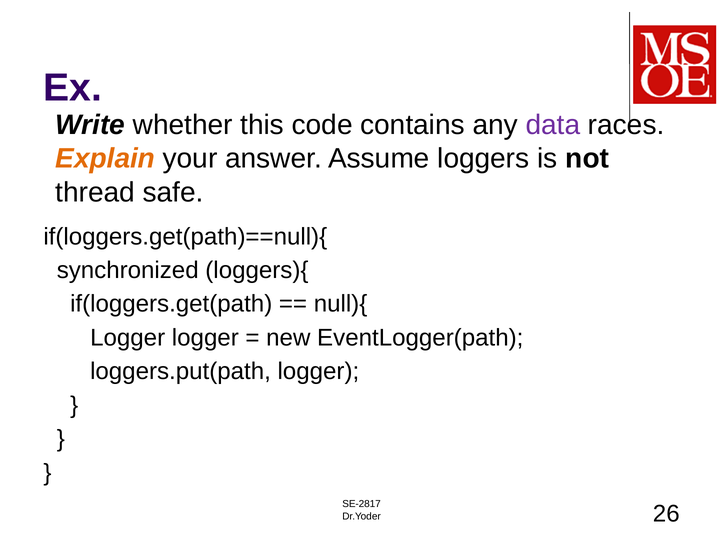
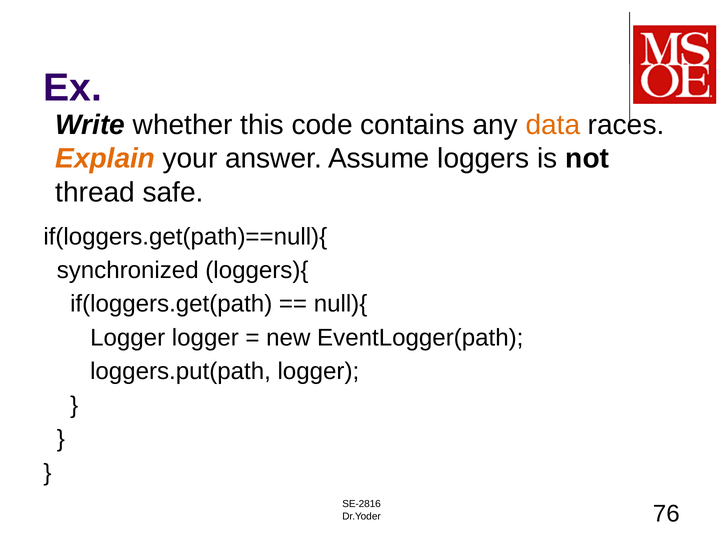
data colour: purple -> orange
SE-2817: SE-2817 -> SE-2816
26: 26 -> 76
